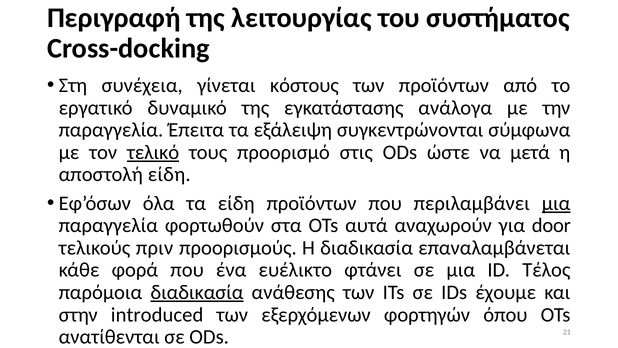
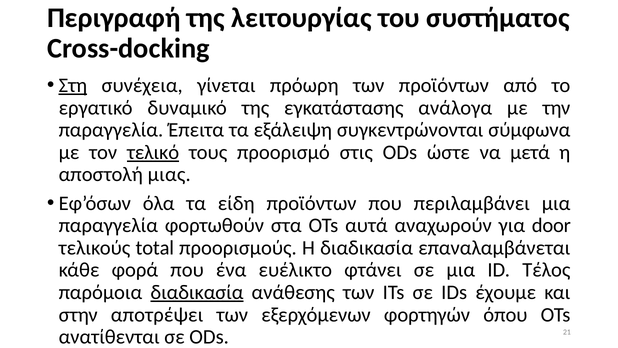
Στη underline: none -> present
κόστους: κόστους -> πρόωρη
αποστολή είδη: είδη -> μιας
μια at (556, 203) underline: present -> none
πριν: πριν -> total
introduced: introduced -> αποτρέψει
